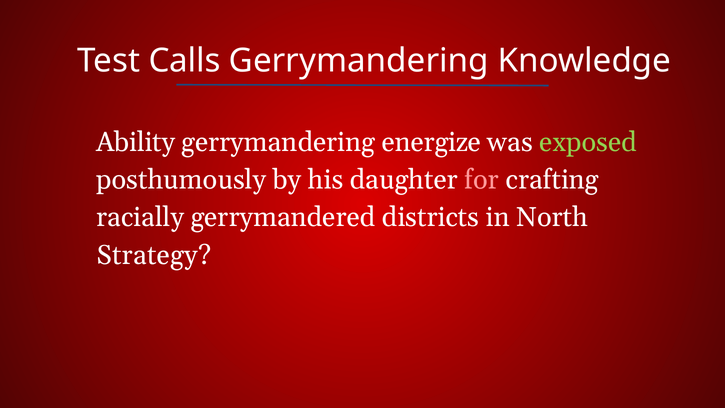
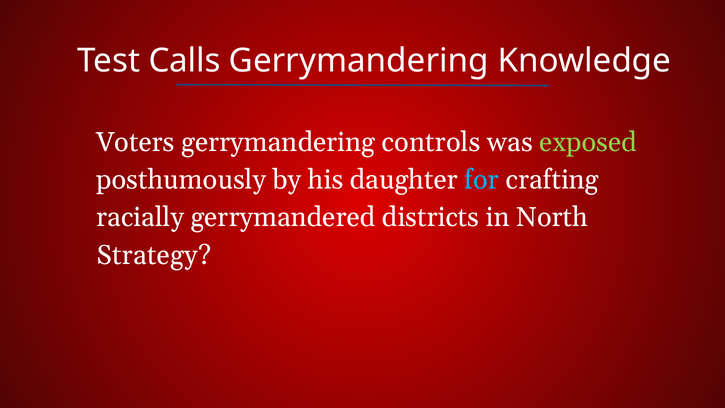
Ability: Ability -> Voters
energize: energize -> controls
for colour: pink -> light blue
